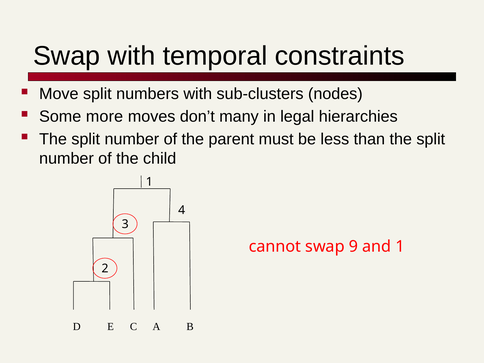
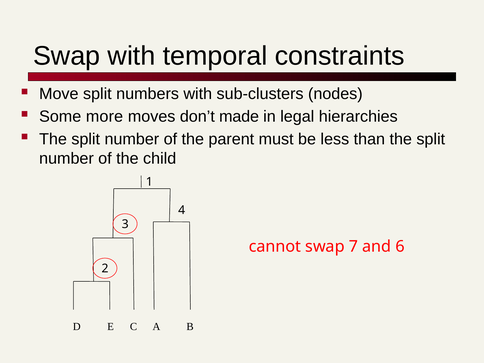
many: many -> made
9: 9 -> 7
and 1: 1 -> 6
